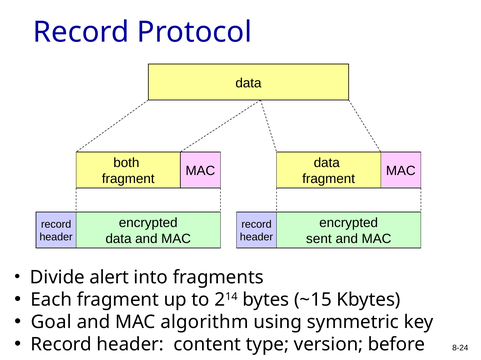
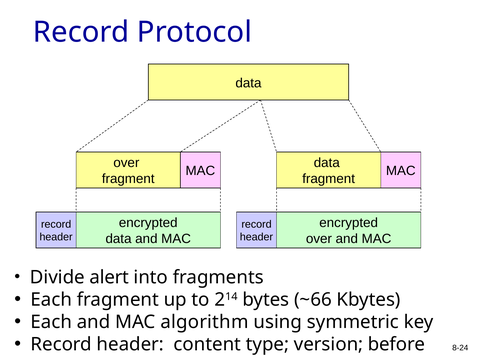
both at (126, 163): both -> over
sent at (319, 239): sent -> over
~15: ~15 -> ~66
Goal at (51, 323): Goal -> Each
